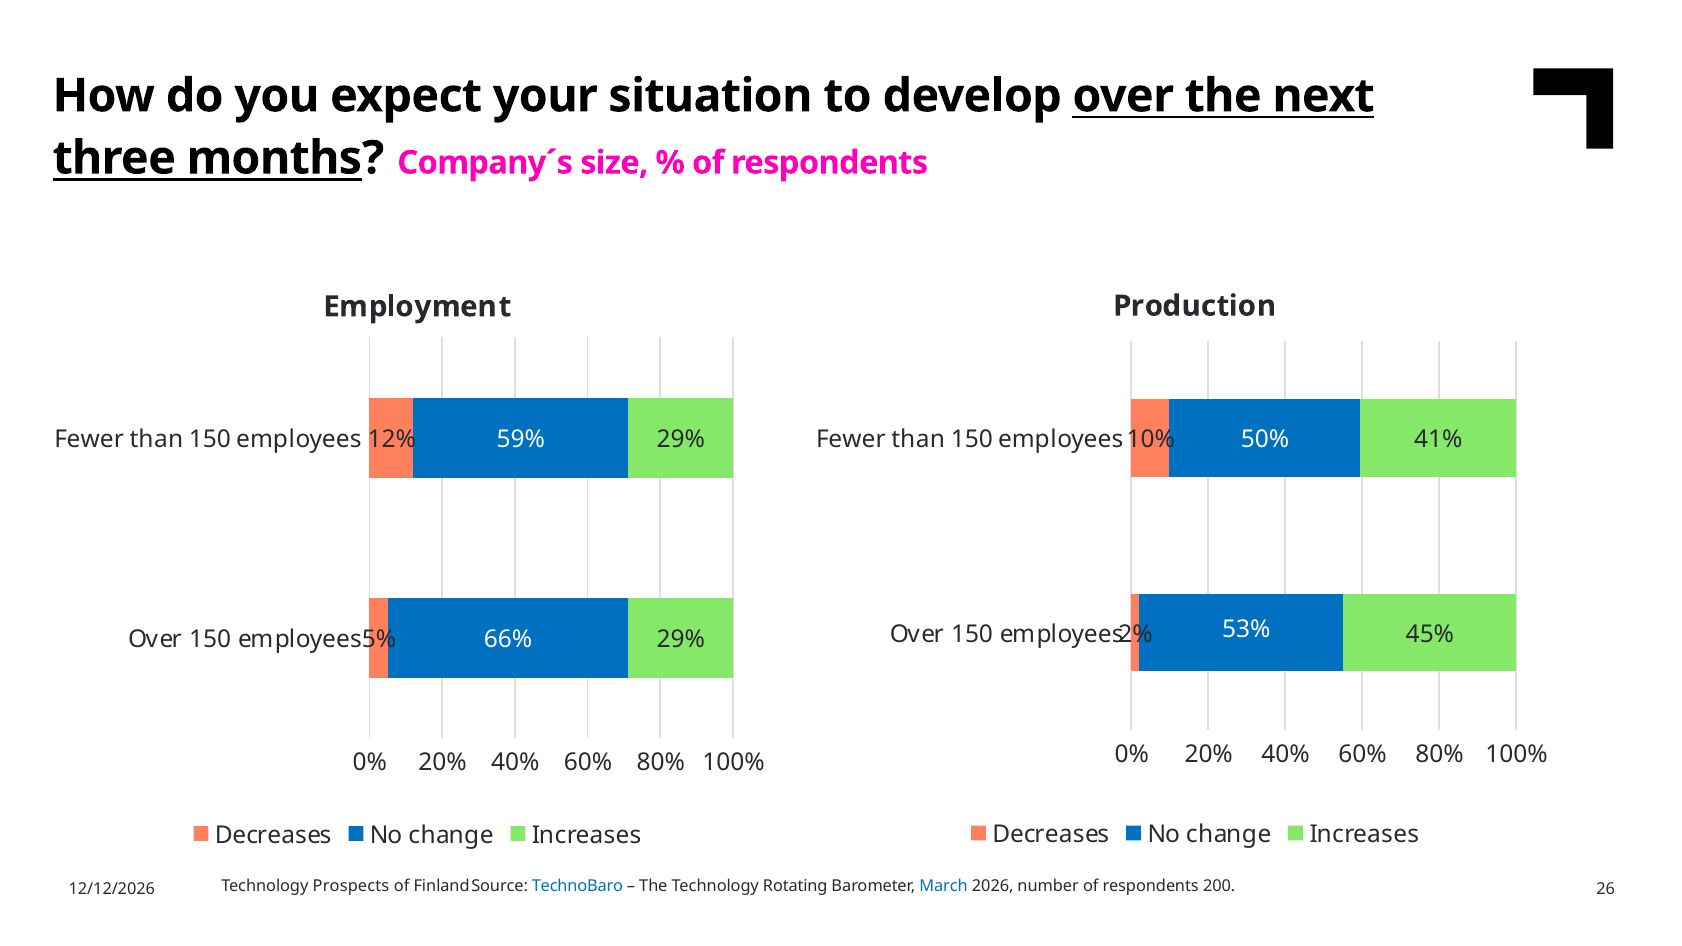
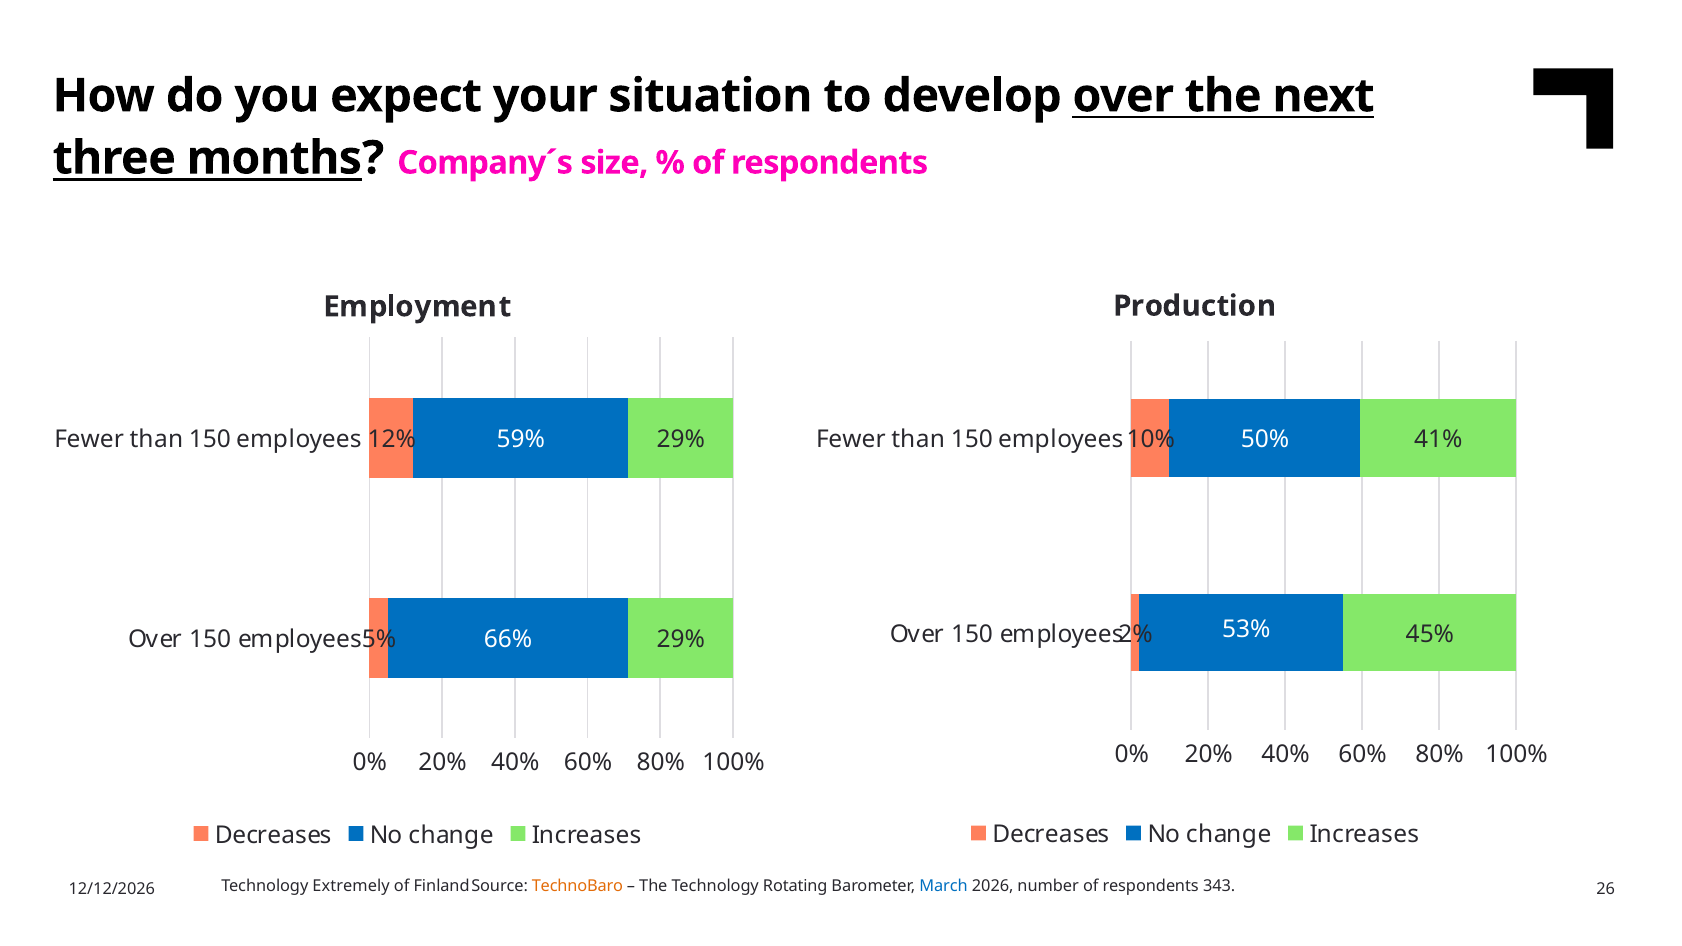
Prospects: Prospects -> Extremely
TechnoBaro colour: blue -> orange
200: 200 -> 343
